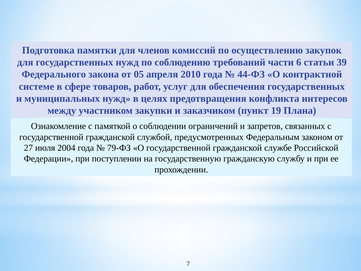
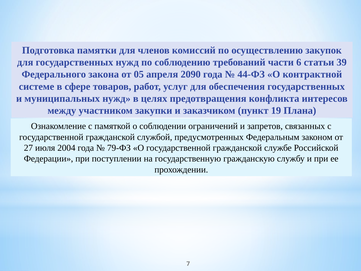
2010: 2010 -> 2090
